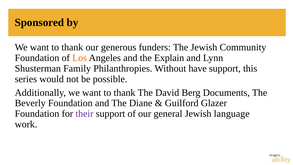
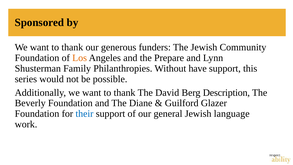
Explain: Explain -> Prepare
Documents: Documents -> Description
their colour: purple -> blue
